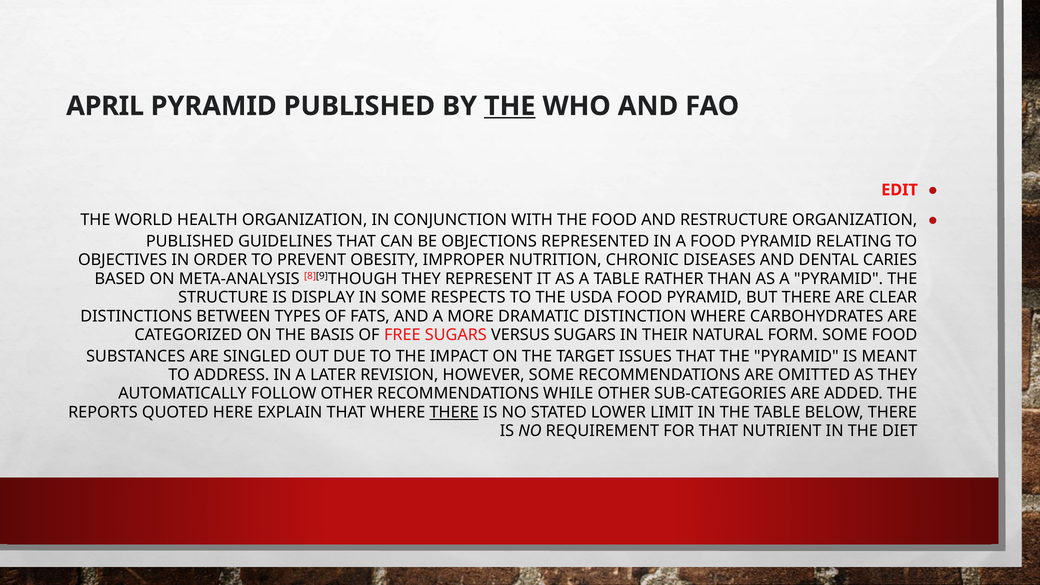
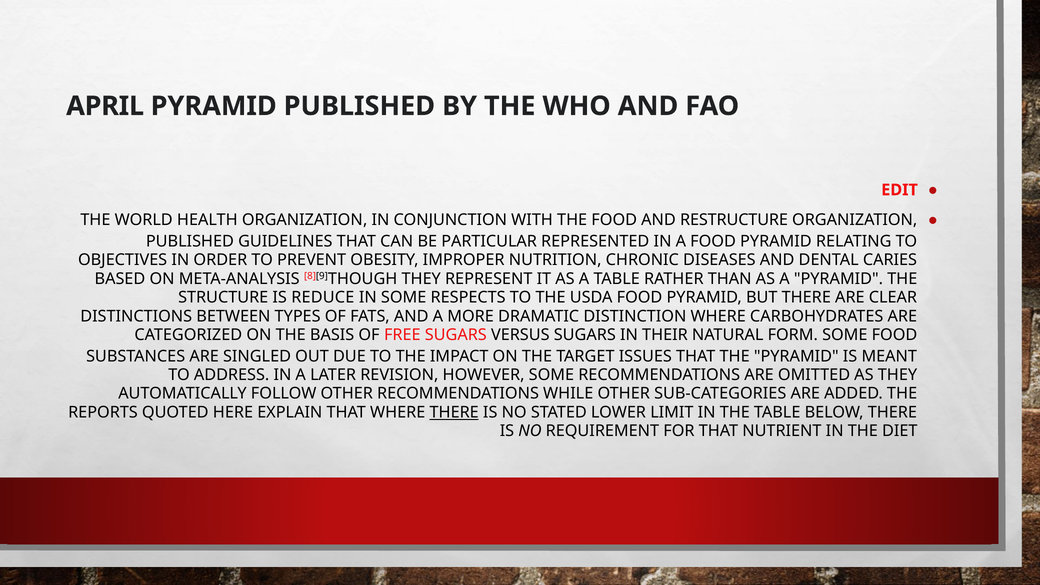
THE at (510, 106) underline: present -> none
OBJECTIONS: OBJECTIONS -> PARTICULAR
DISPLAY: DISPLAY -> REDUCE
